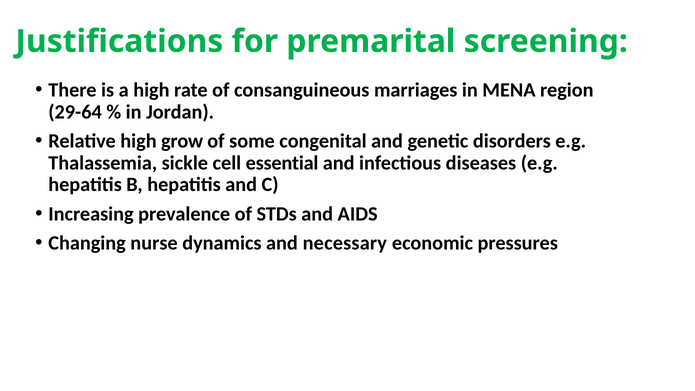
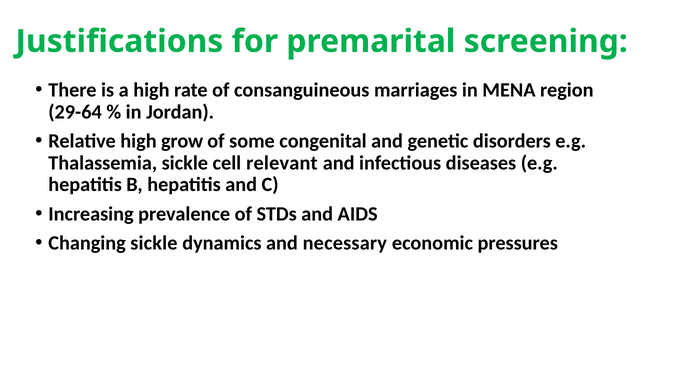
essential: essential -> relevant
Changing nurse: nurse -> sickle
